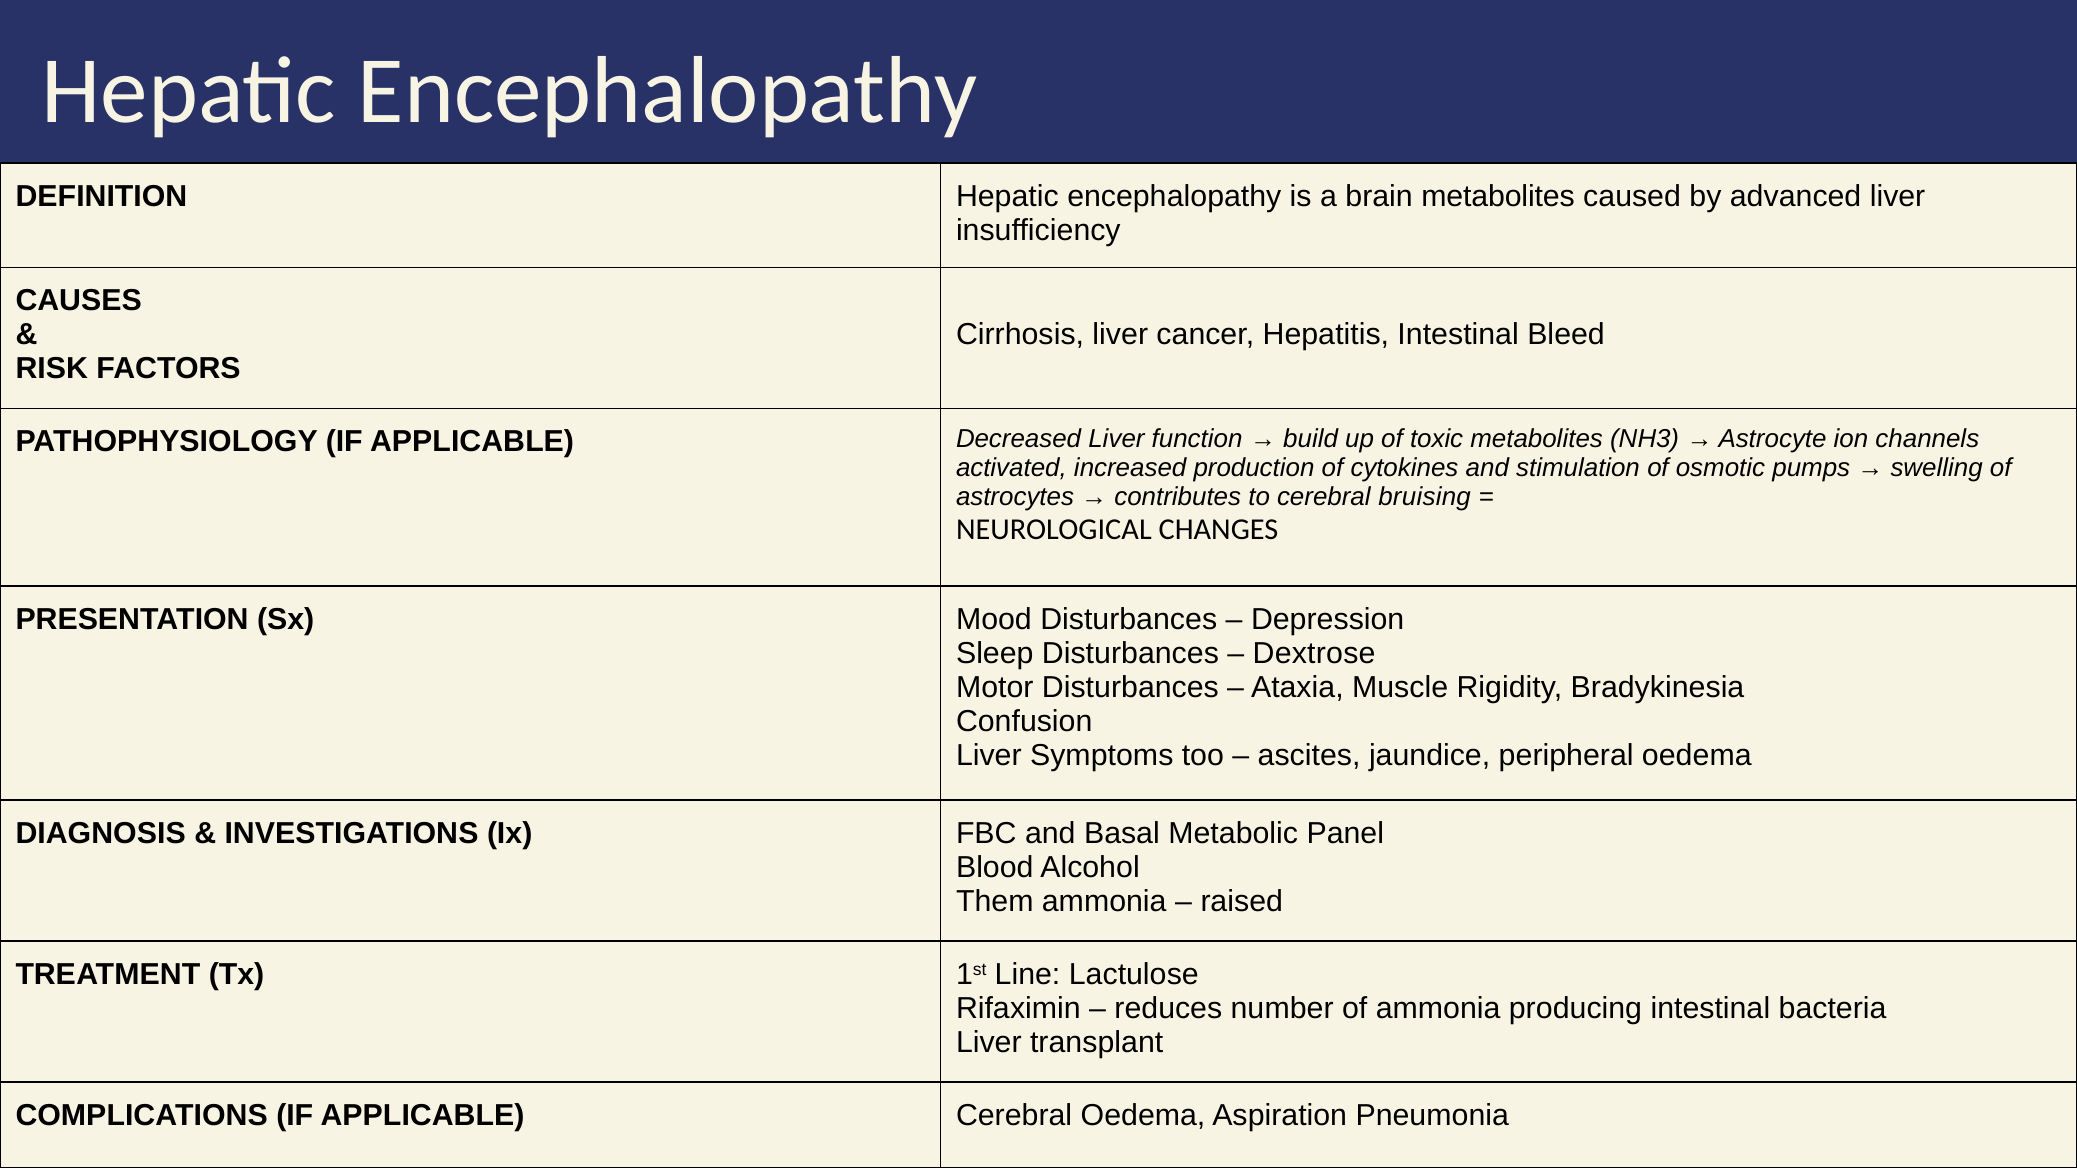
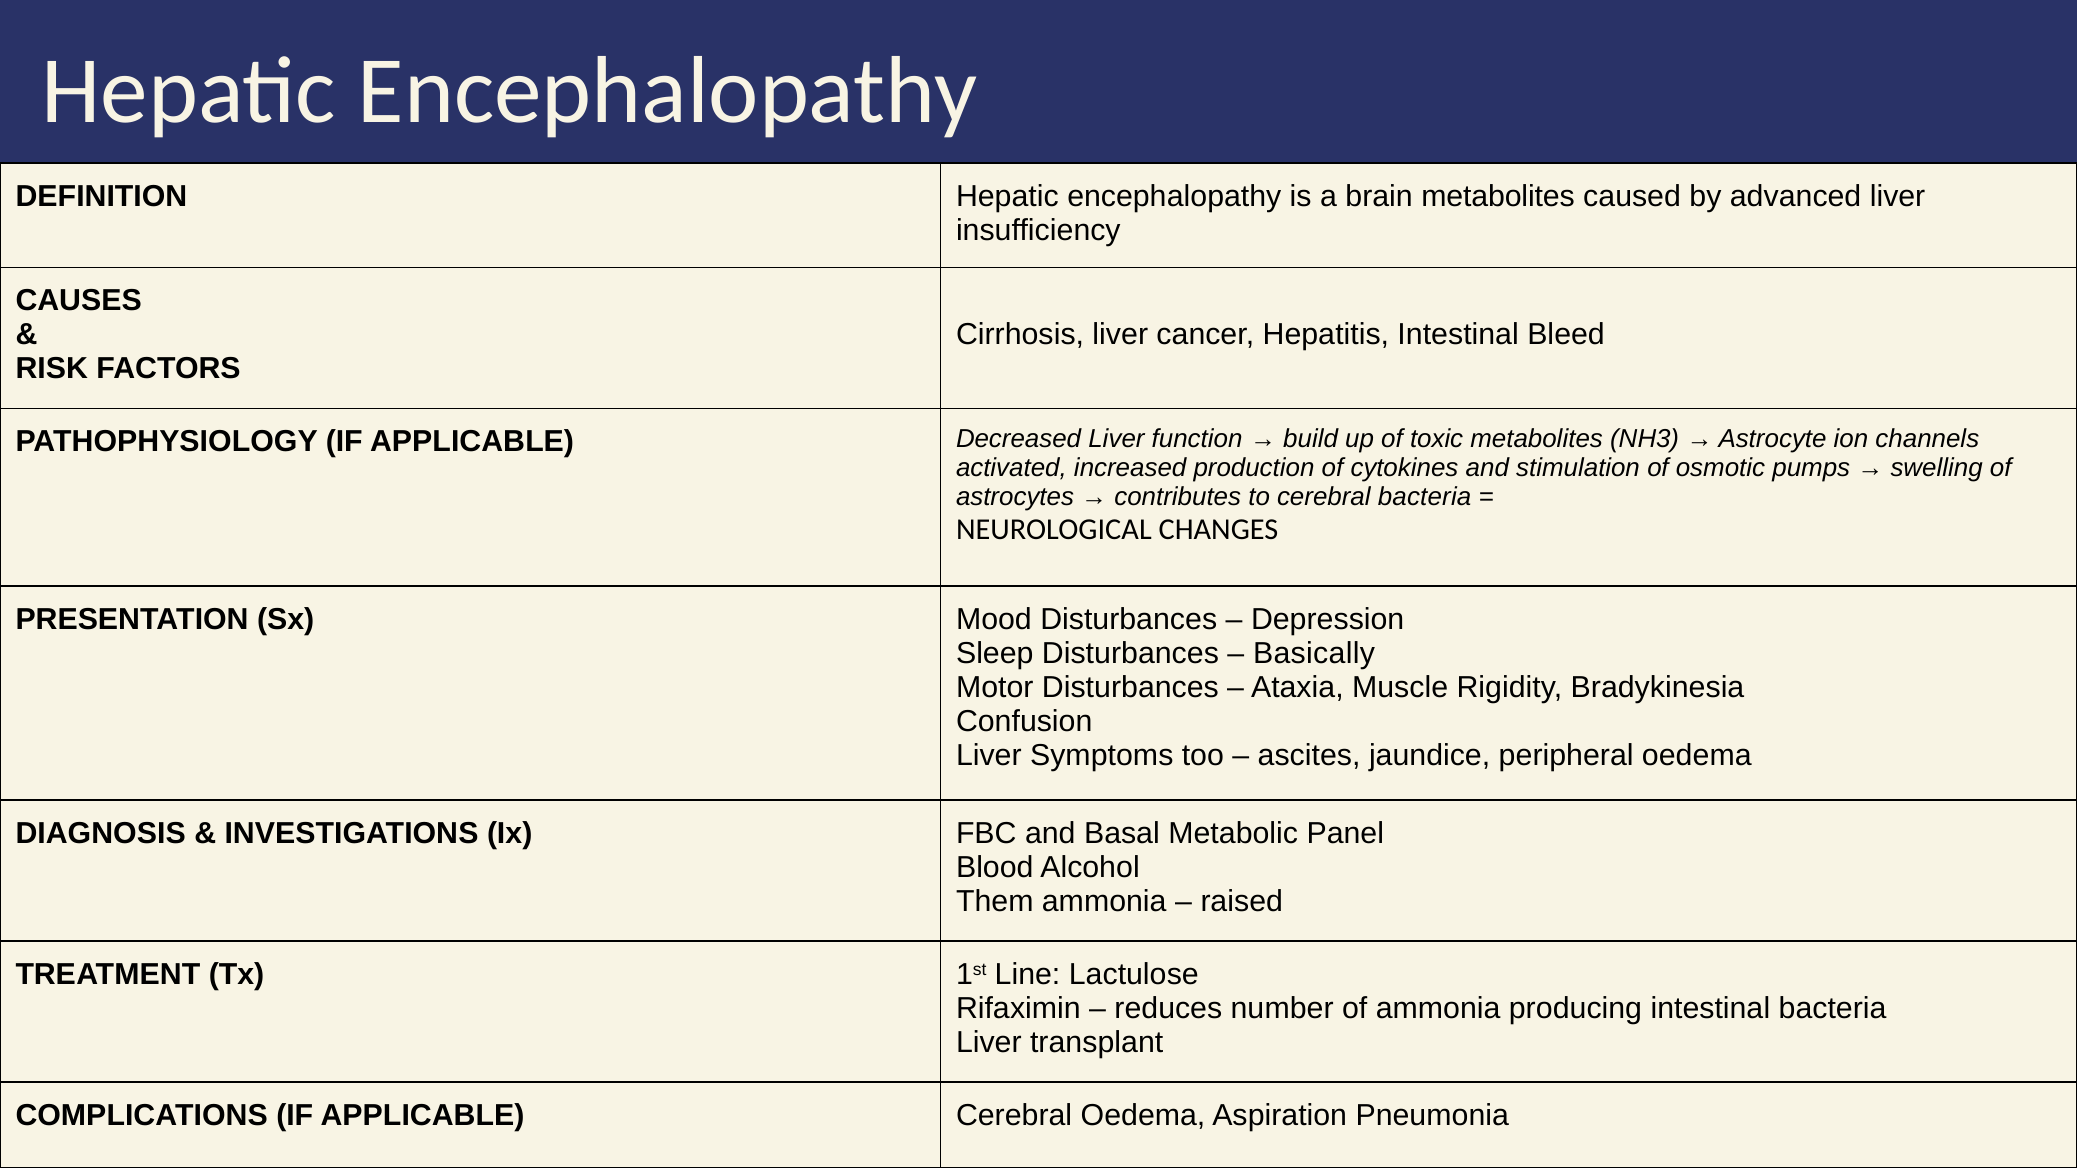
cerebral bruising: bruising -> bacteria
Dextrose: Dextrose -> Basically
